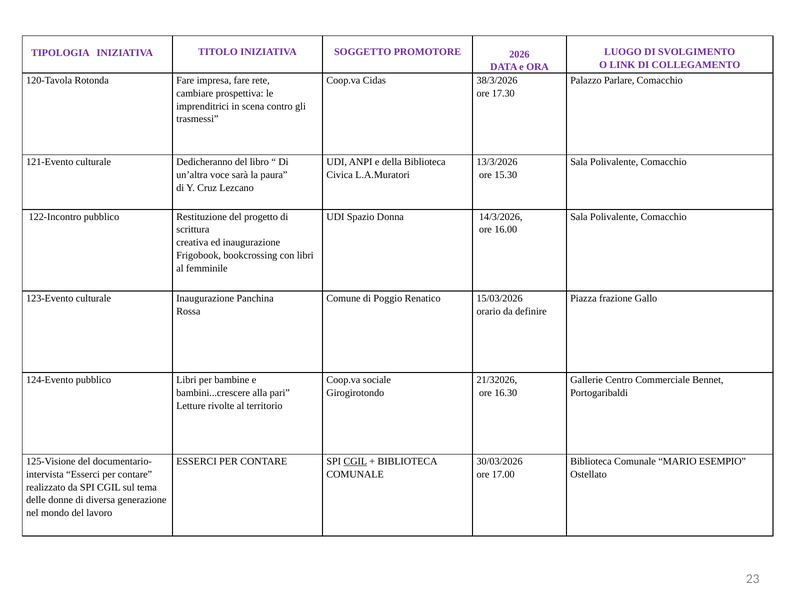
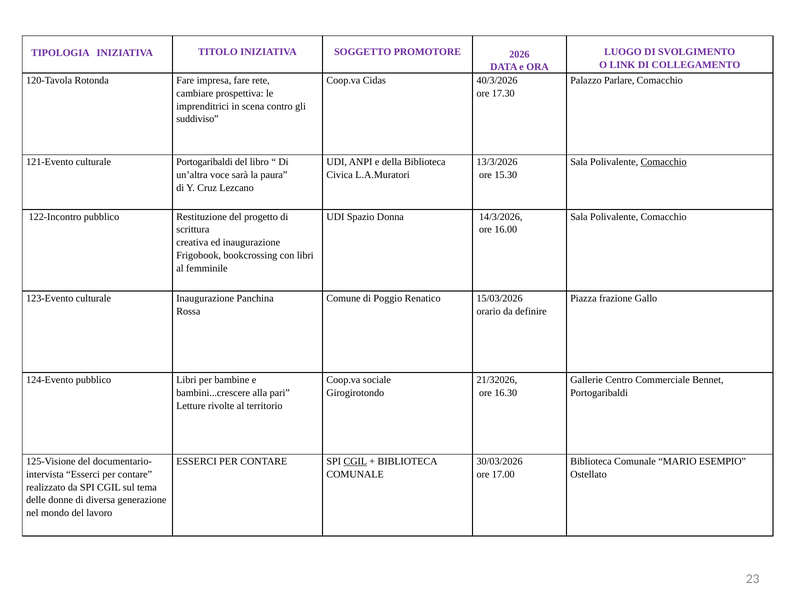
38/3/2026: 38/3/2026 -> 40/3/2026
trasmessi: trasmessi -> suddiviso
culturale Dedicheranno: Dedicheranno -> Portogaribaldi
Comacchio at (664, 162) underline: none -> present
